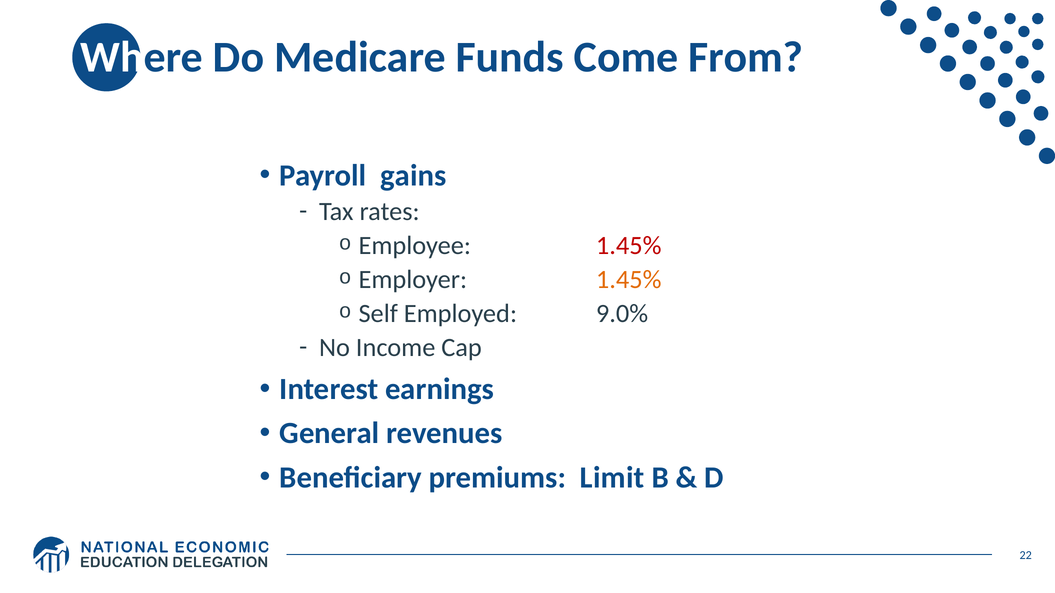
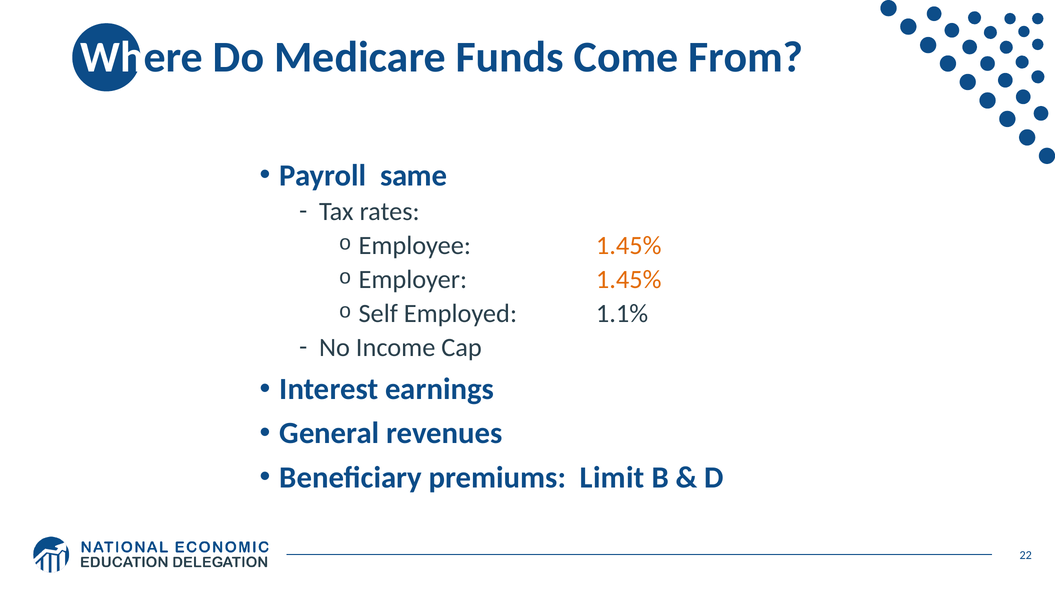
gains: gains -> same
1.45% at (629, 246) colour: red -> orange
9.0%: 9.0% -> 1.1%
